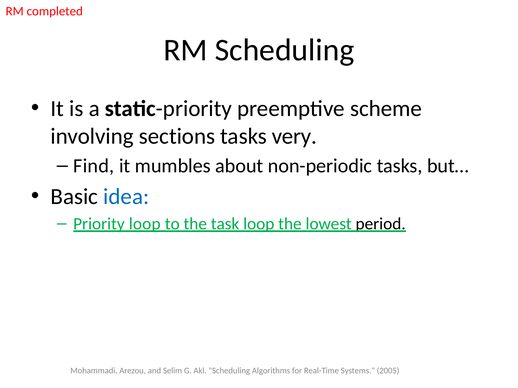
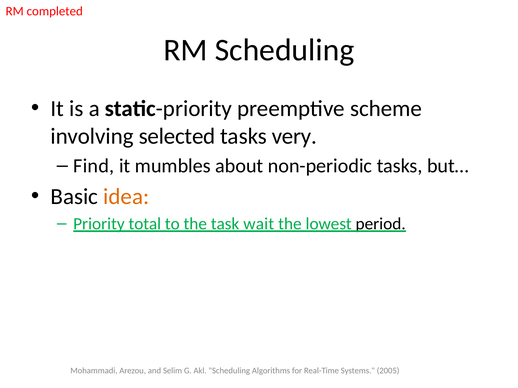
sections: sections -> selected
idea colour: blue -> orange
Priority loop: loop -> total
task loop: loop -> wait
